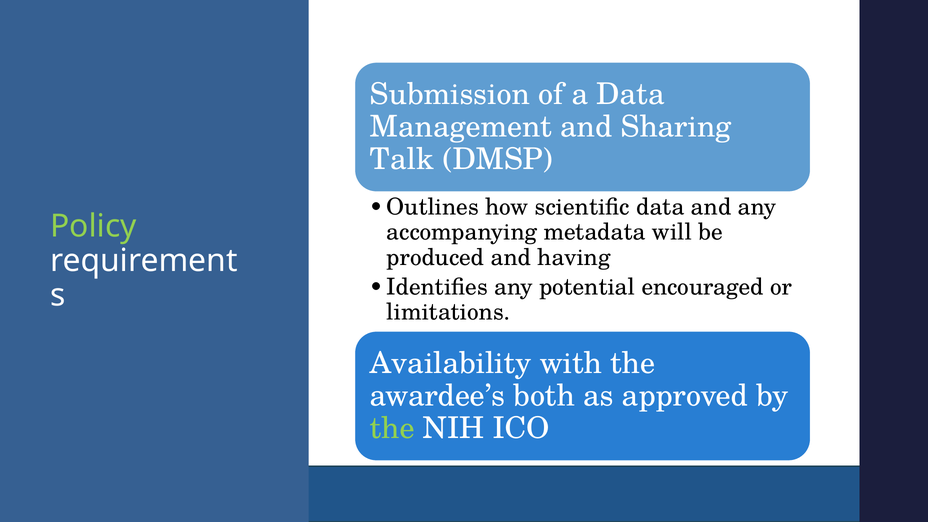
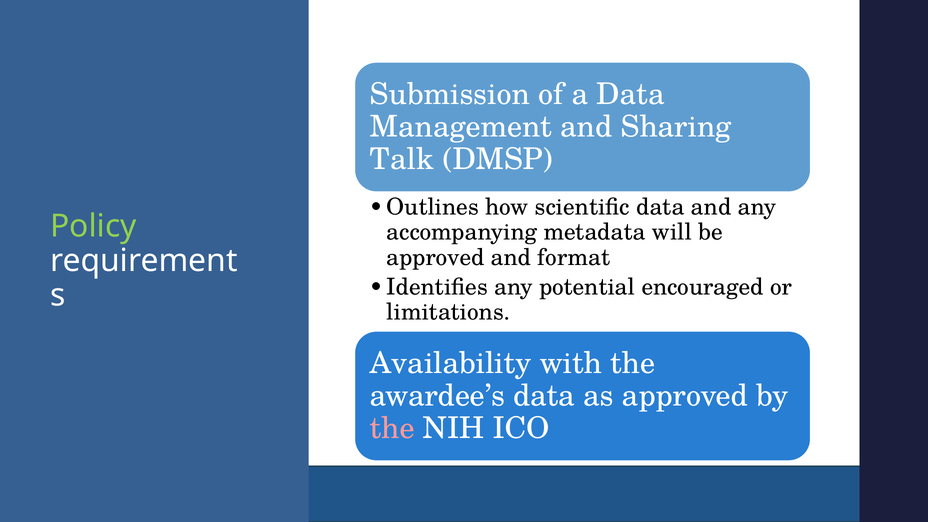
produced at (435, 257): produced -> approved
having: having -> format
awardee’s both: both -> data
the at (392, 428) colour: light green -> pink
